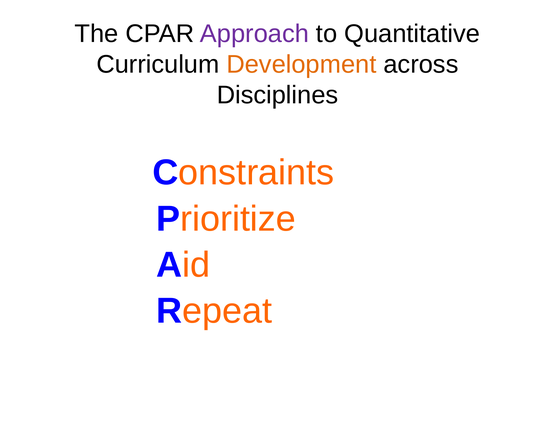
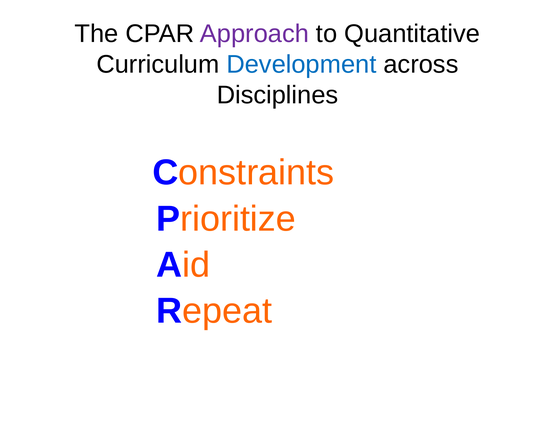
Development colour: orange -> blue
